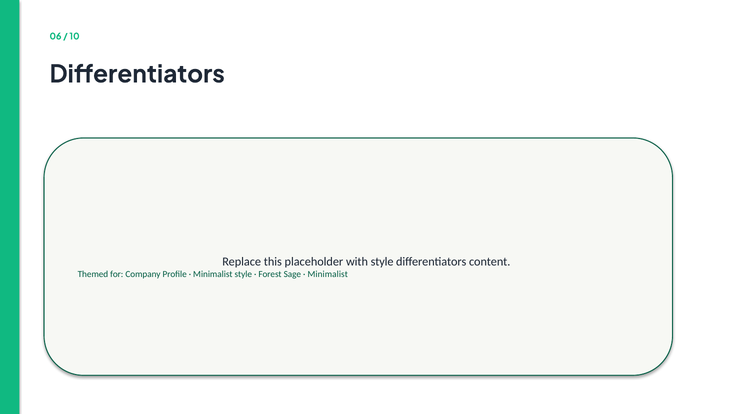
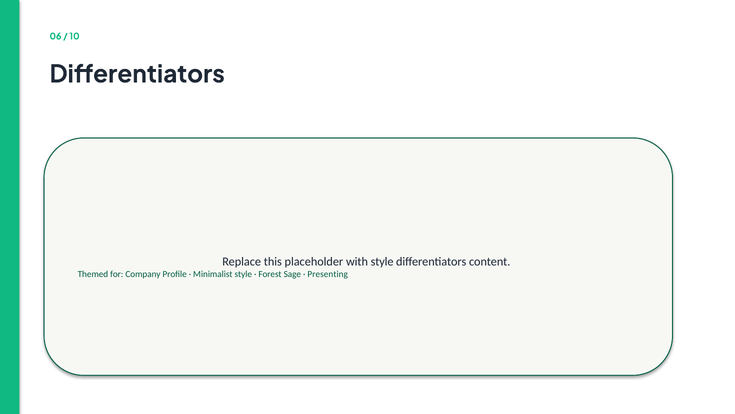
Minimalist at (328, 274): Minimalist -> Presenting
